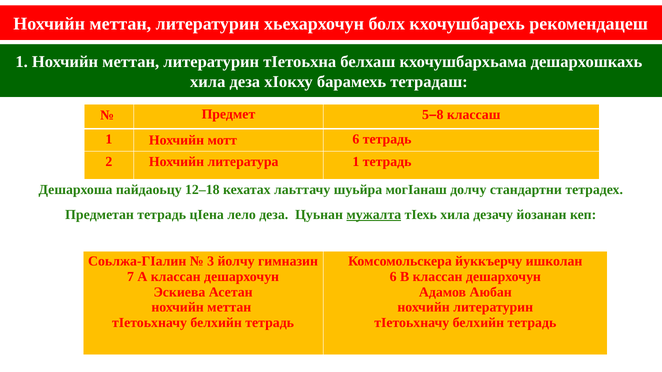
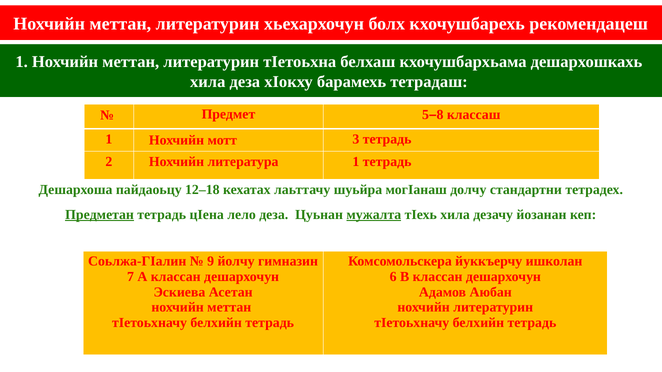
мотт 6: 6 -> 3
Предметан underline: none -> present
3: 3 -> 9
